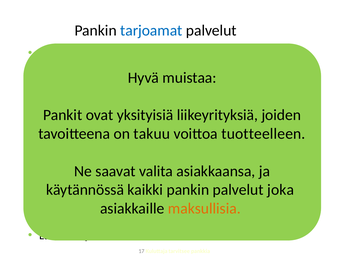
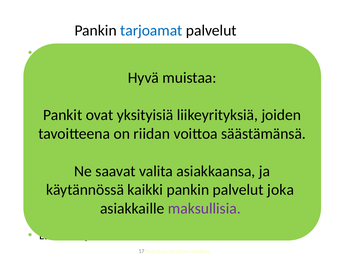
takuu: takuu -> riidan
tuotteelleen: tuotteelleen -> säästämänsä
maksullisia colour: orange -> purple
